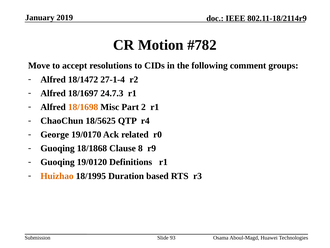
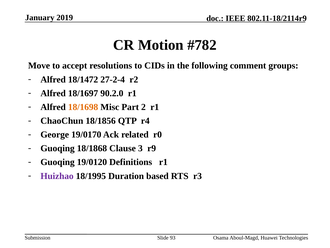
27-1-4: 27-1-4 -> 27-2-4
24.7.3: 24.7.3 -> 90.2.0
18/5625: 18/5625 -> 18/1856
8: 8 -> 3
Huizhao colour: orange -> purple
